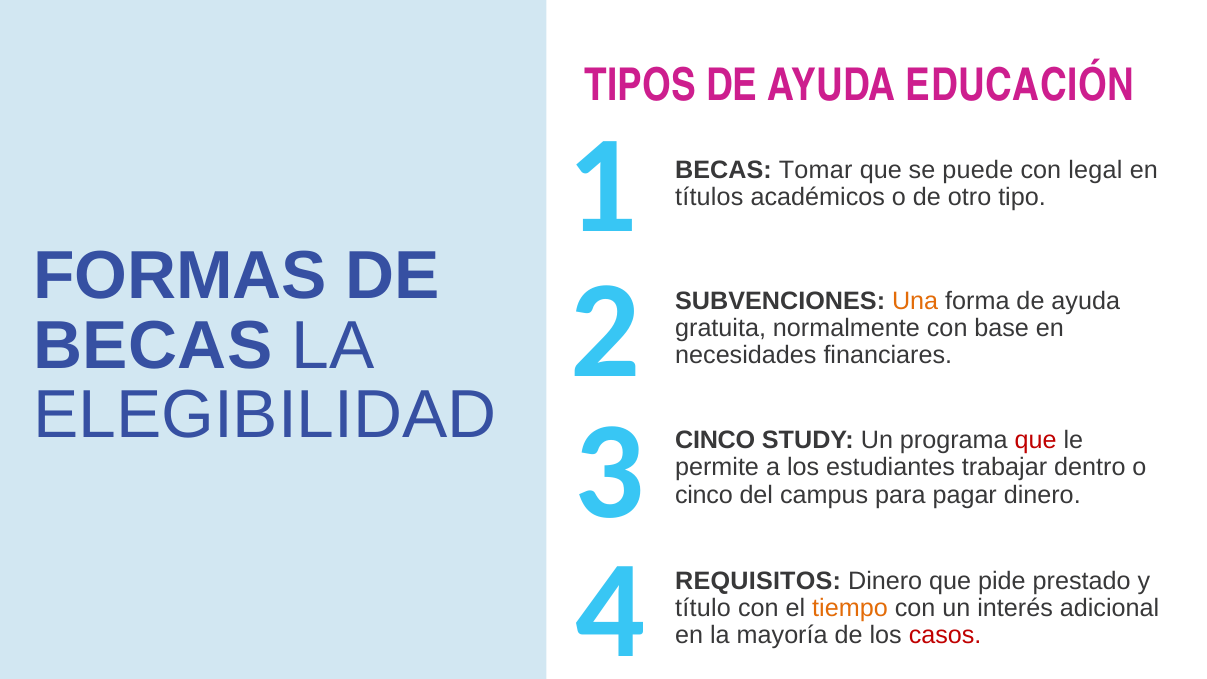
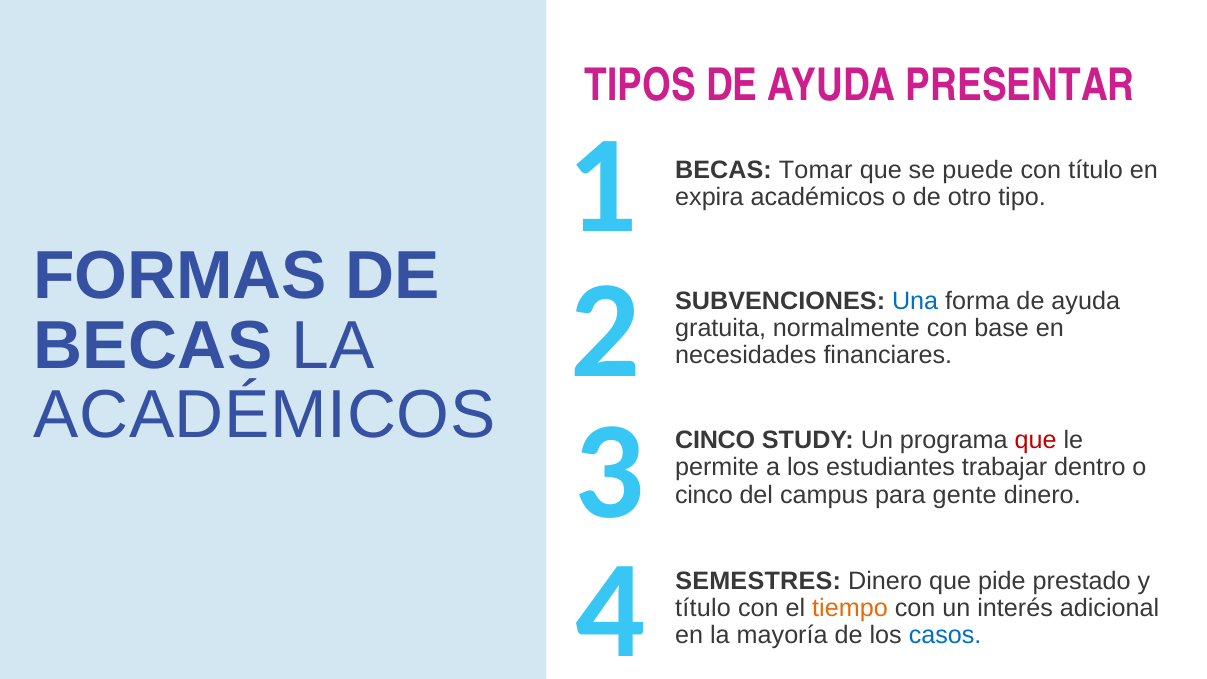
EDUCACIÓN: EDUCACIÓN -> PRESENTAR
con legal: legal -> título
títulos: títulos -> expira
Una colour: orange -> blue
ELEGIBILIDAD at (265, 415): ELEGIBILIDAD -> ACADÉMICOS
pagar: pagar -> gente
REQUISITOS: REQUISITOS -> SEMESTRES
casos colour: red -> blue
